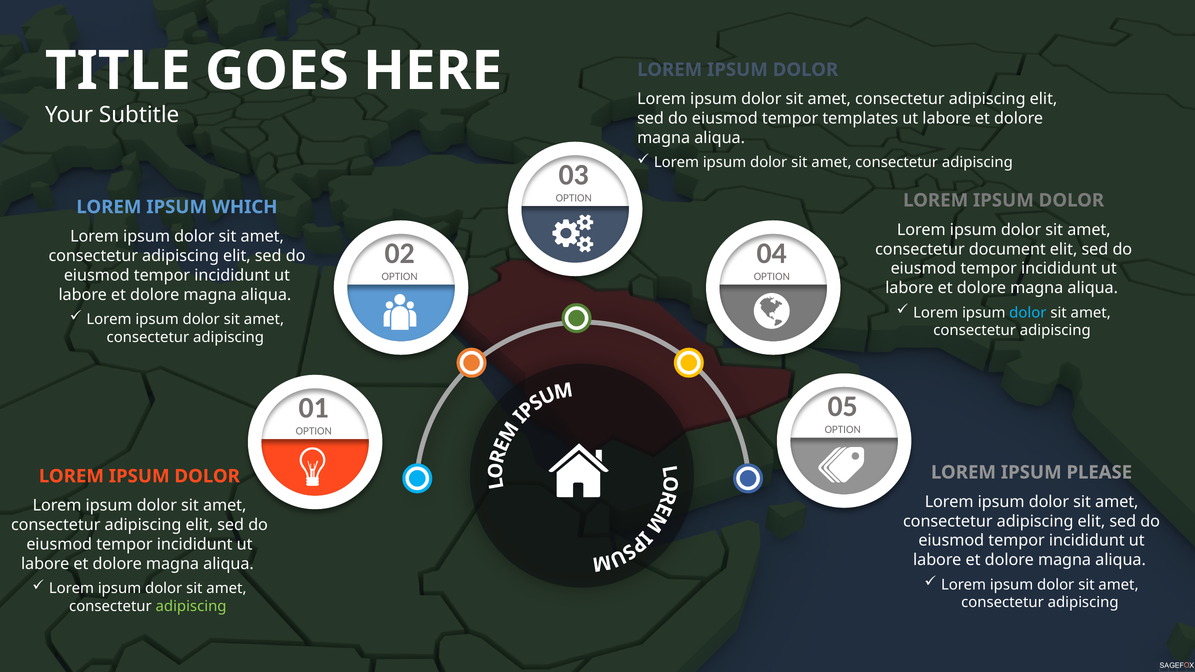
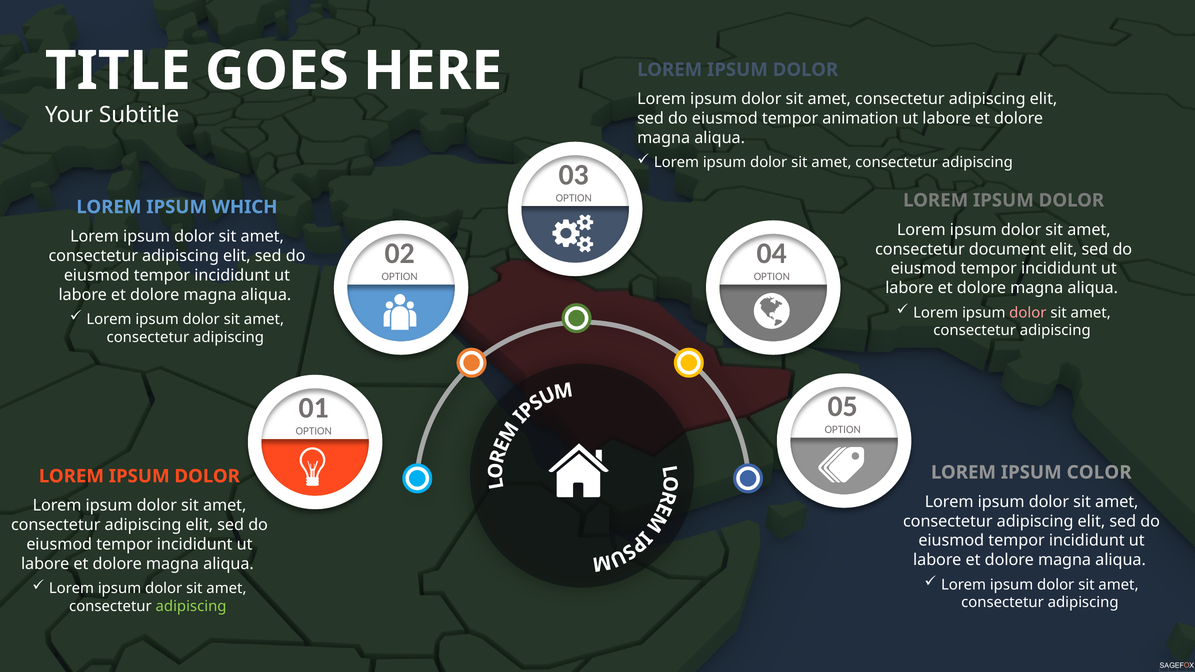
templates: templates -> animation
dolor at (1028, 313) colour: light blue -> pink
PLEASE: PLEASE -> COLOR
